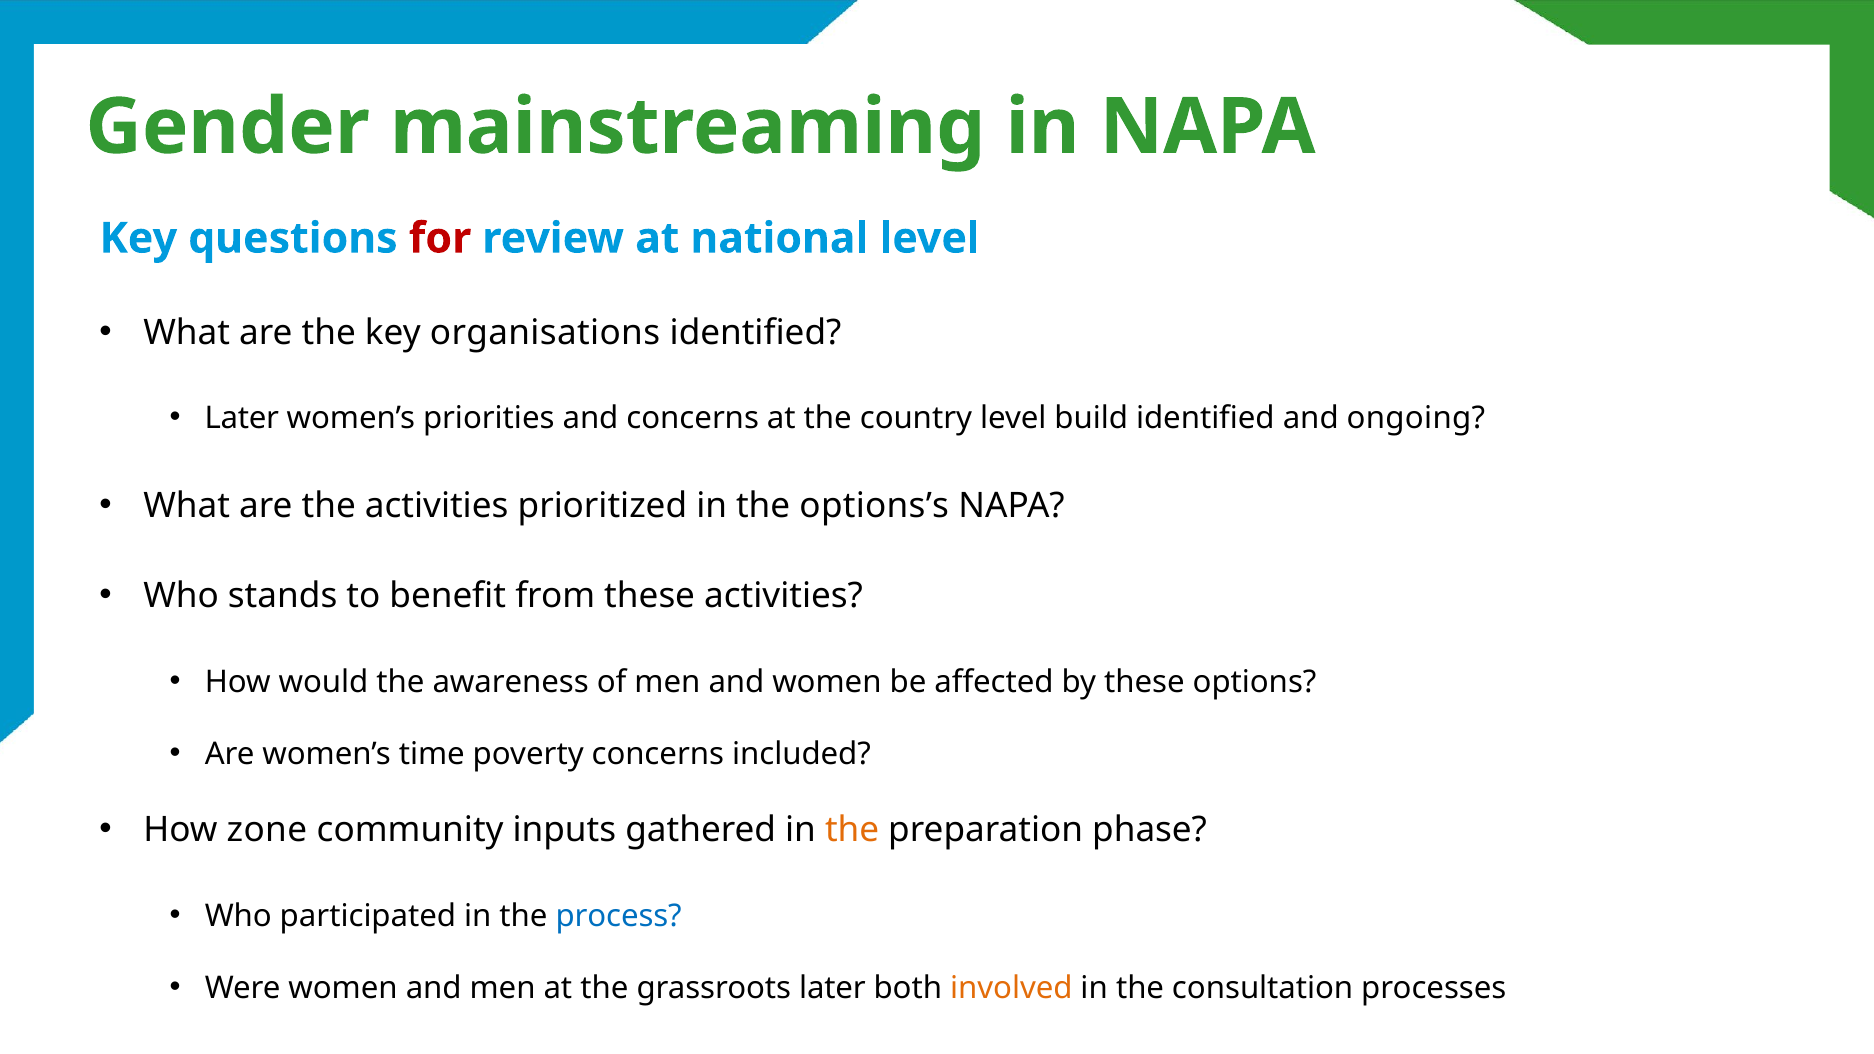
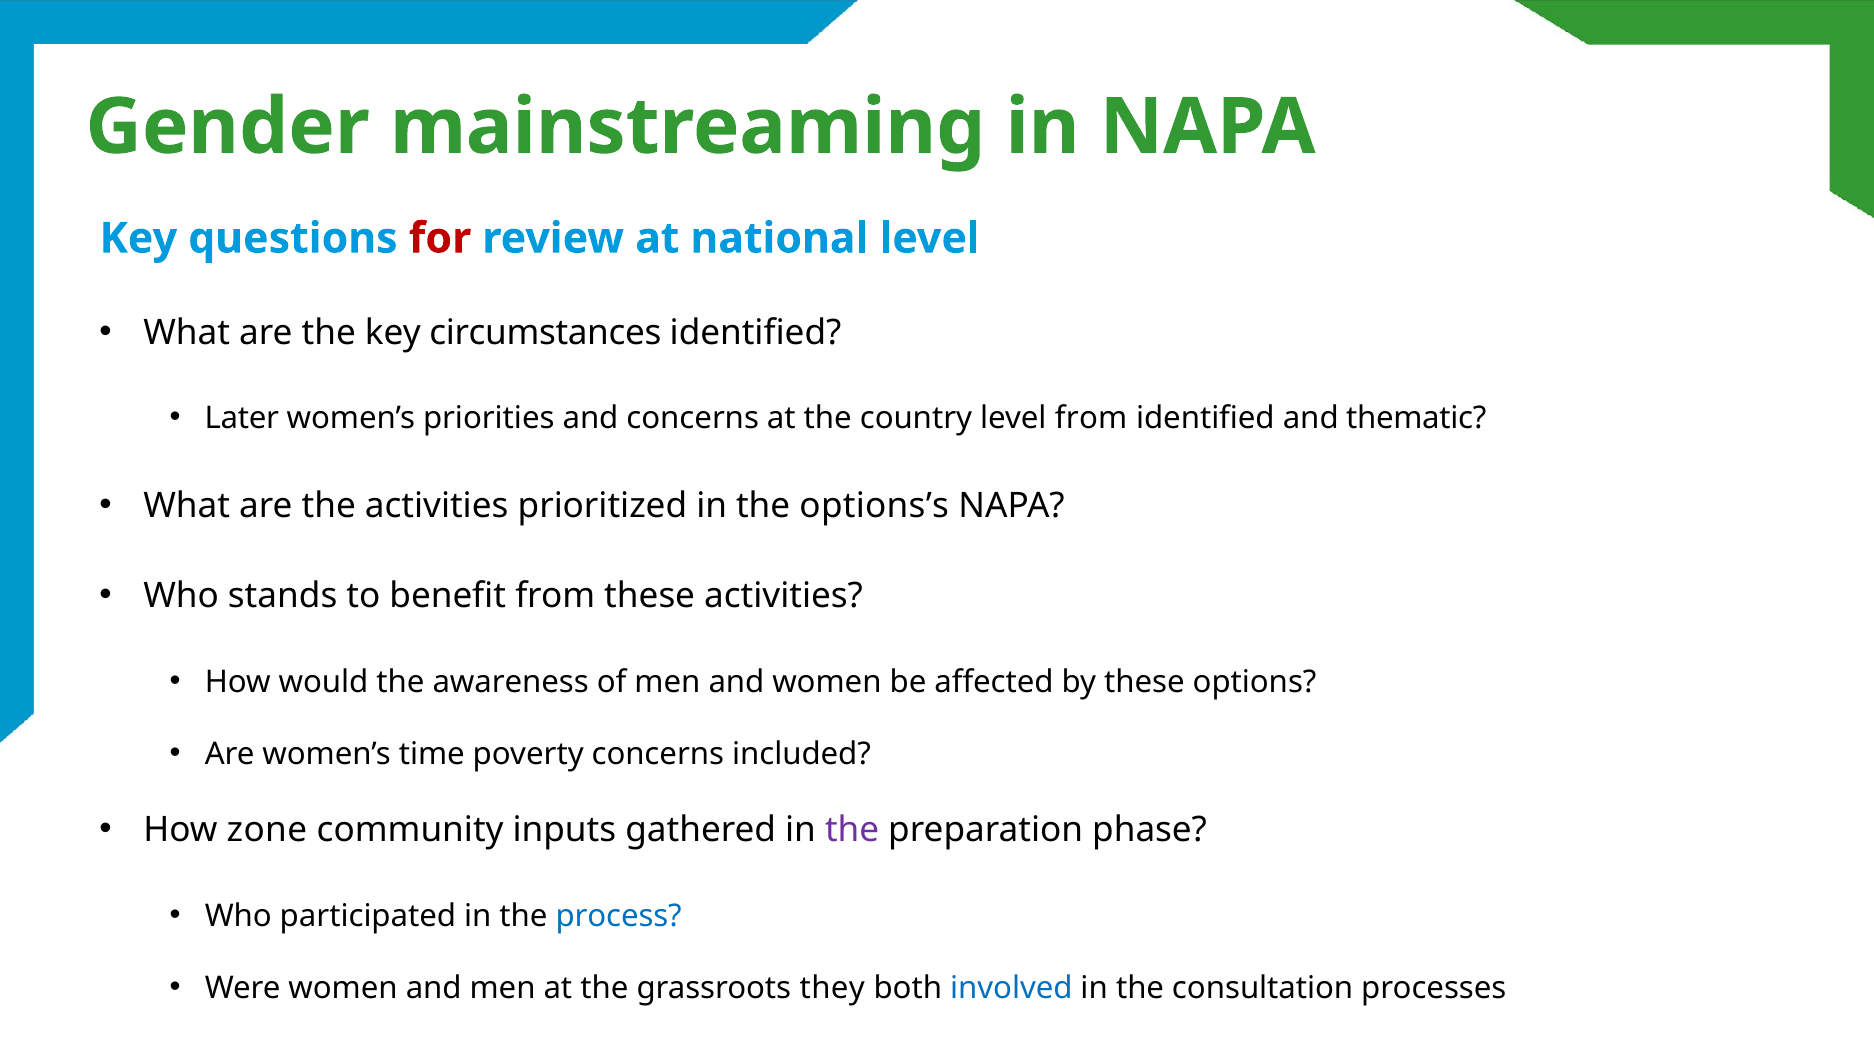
organisations: organisations -> circumstances
level build: build -> from
ongoing: ongoing -> thematic
the at (852, 830) colour: orange -> purple
grassroots later: later -> they
involved colour: orange -> blue
